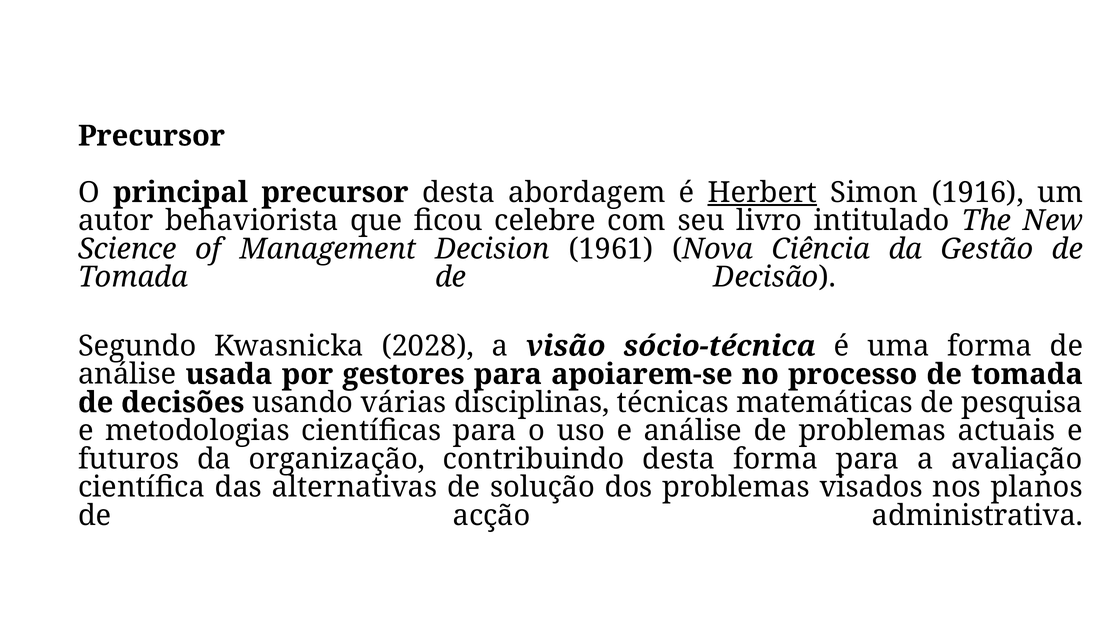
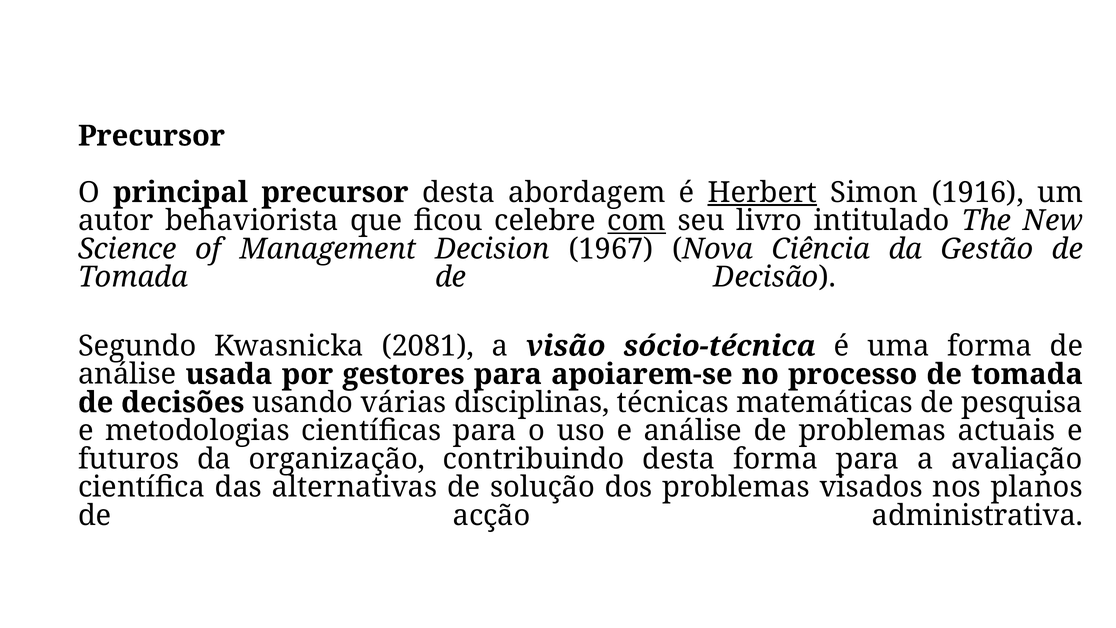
com underline: none -> present
1961: 1961 -> 1967
2028: 2028 -> 2081
